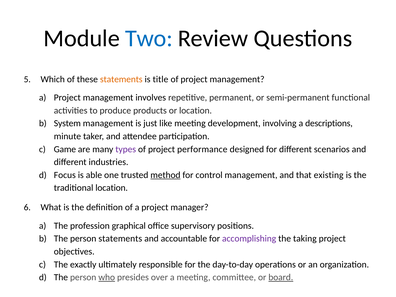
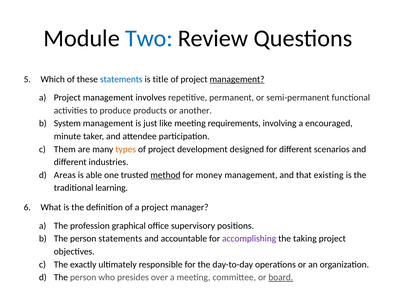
statements at (121, 79) colour: orange -> blue
management at (237, 79) underline: none -> present
or location: location -> another
development: development -> requirements
descriptions: descriptions -> encouraged
Game: Game -> Them
types colour: purple -> orange
performance: performance -> development
Focus: Focus -> Areas
control: control -> money
traditional location: location -> learning
who underline: present -> none
